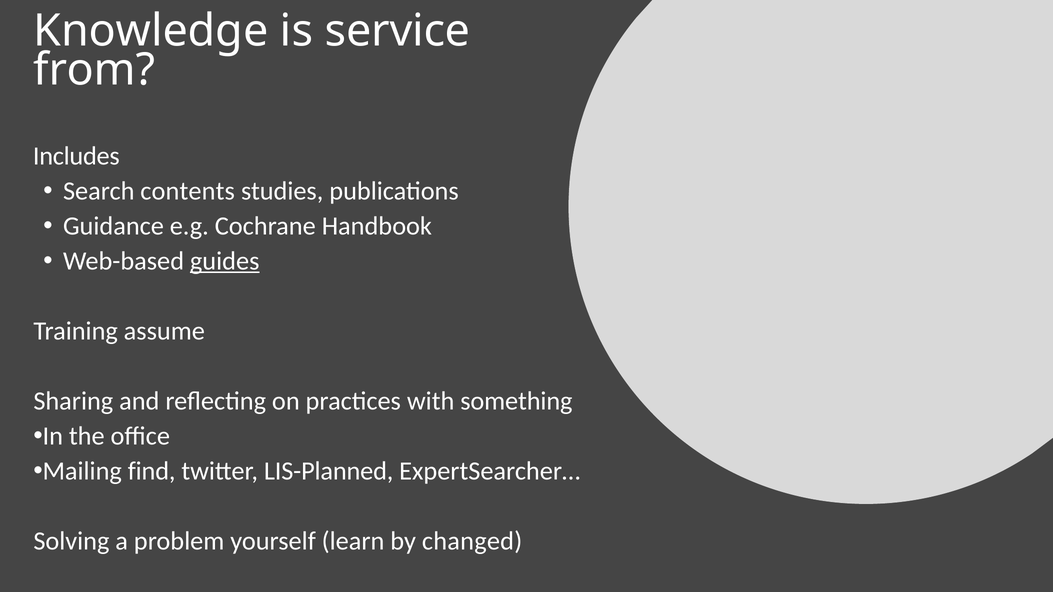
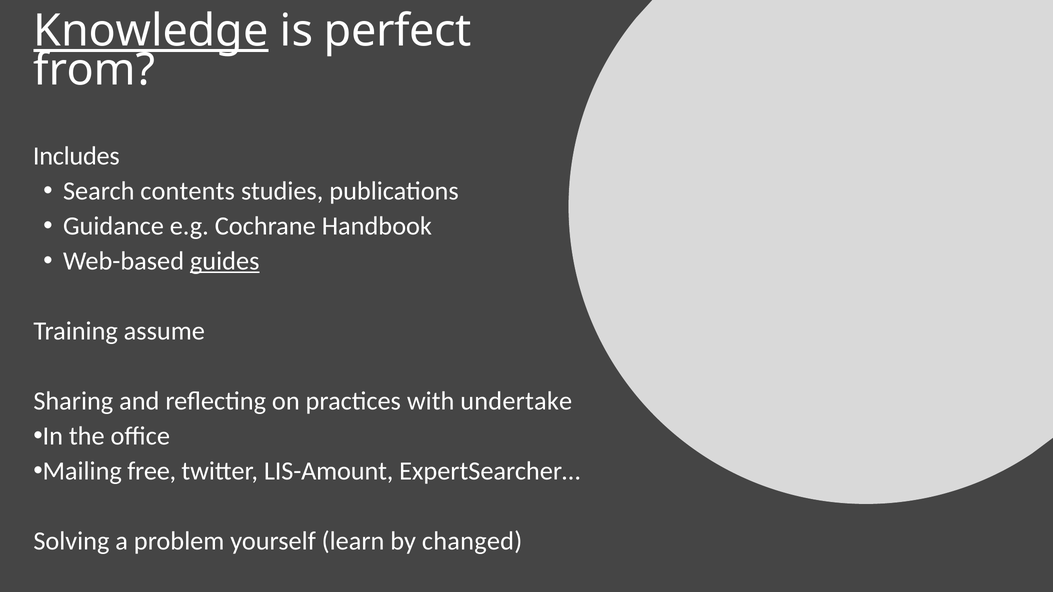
Knowledge underline: none -> present
service: service -> perfect
something: something -> undertake
find: find -> free
LIS-Planned: LIS-Planned -> LIS-Amount
